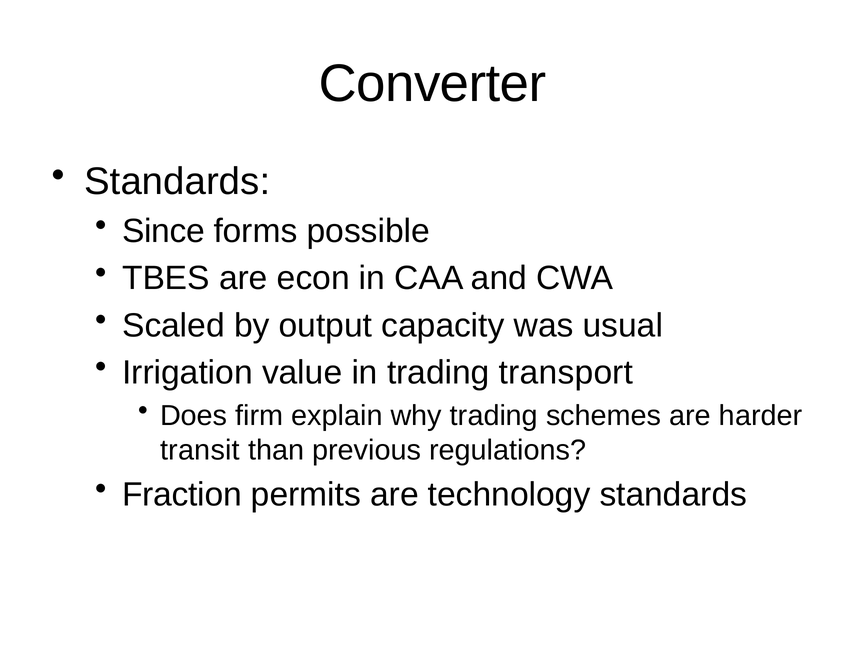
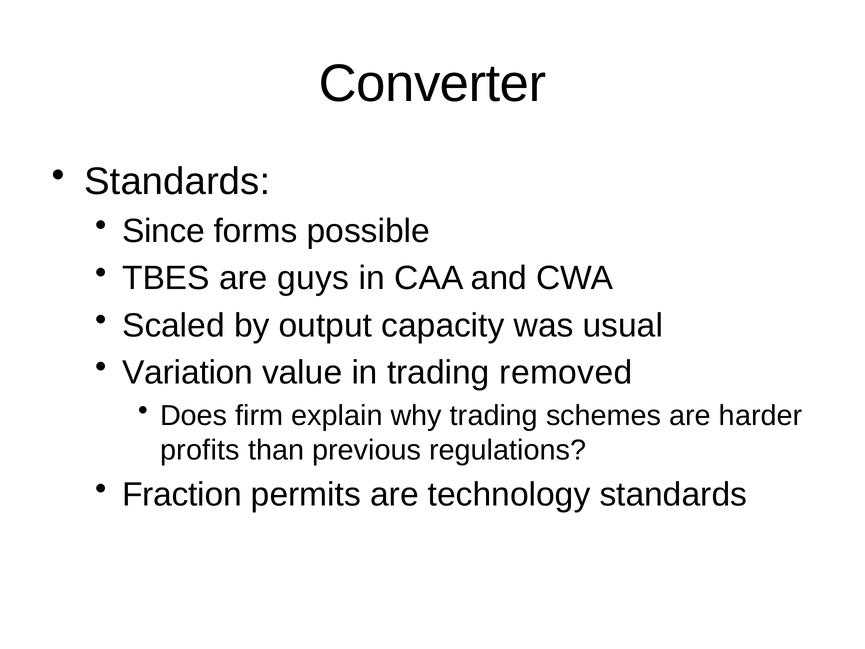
econ: econ -> guys
Irrigation: Irrigation -> Variation
transport: transport -> removed
transit: transit -> profits
